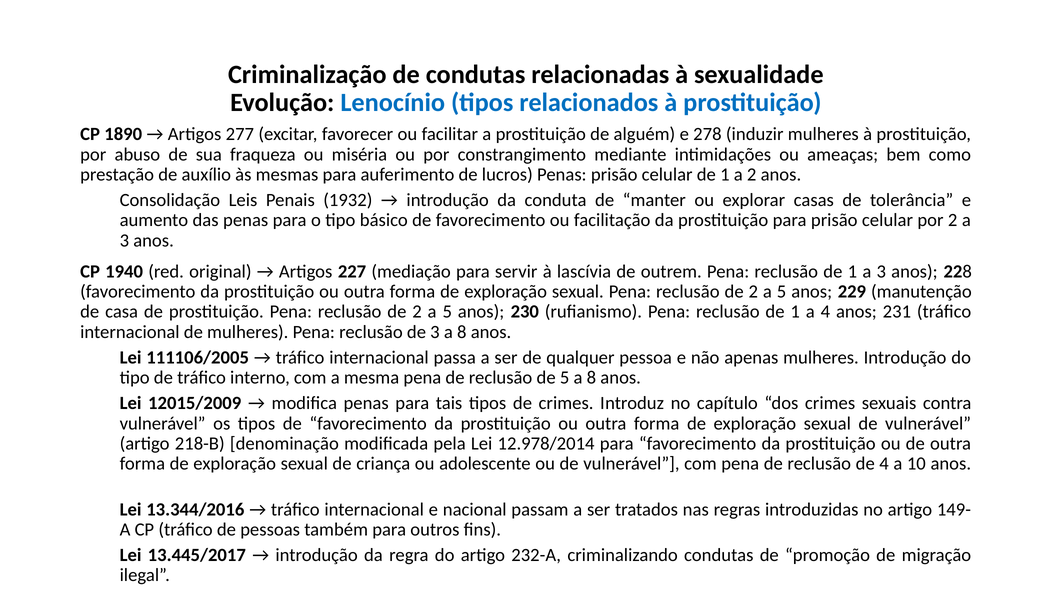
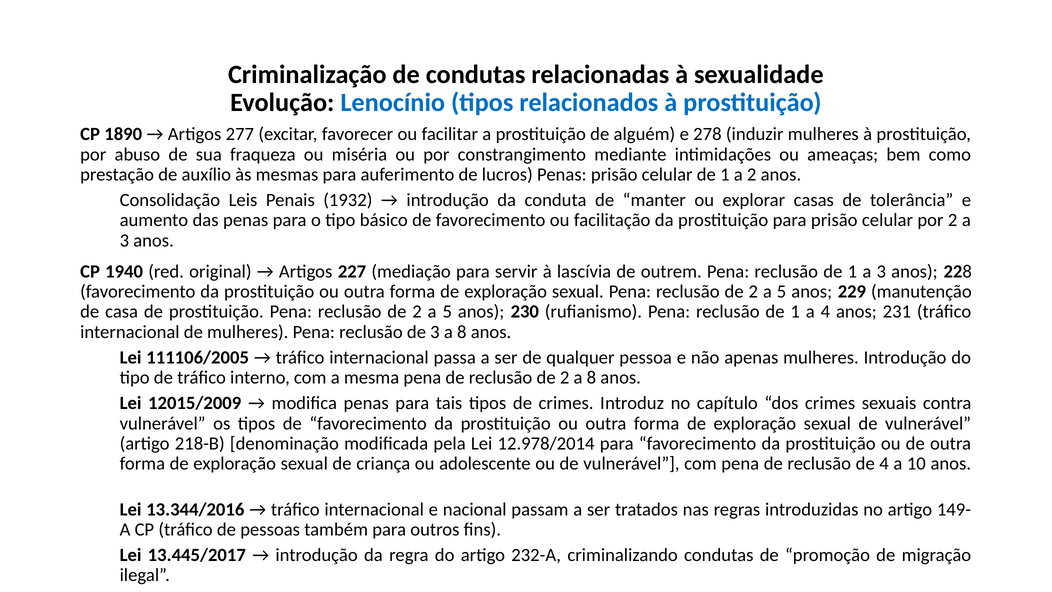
de reclusão de 5: 5 -> 2
